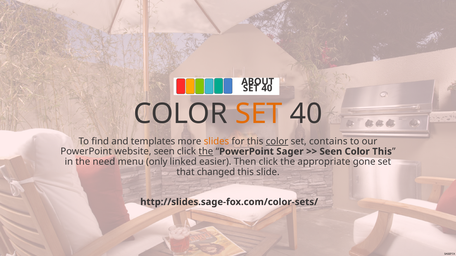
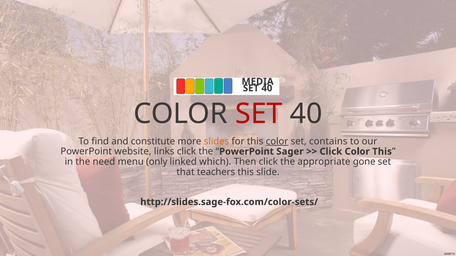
ABOUT: ABOUT -> MEDIA
SET at (259, 114) colour: orange -> red
templates: templates -> constitute
website seen: seen -> links
the at (206, 152) underline: present -> none
Seen at (331, 152): Seen -> Click
easier: easier -> which
changed: changed -> teachers
